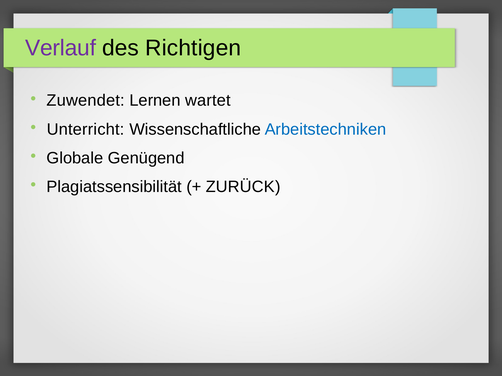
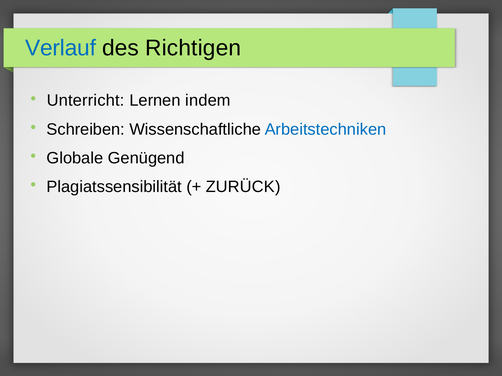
Verlauf colour: purple -> blue
Zuwendet: Zuwendet -> Unterricht
wartet: wartet -> indem
Unterricht: Unterricht -> Schreiben
